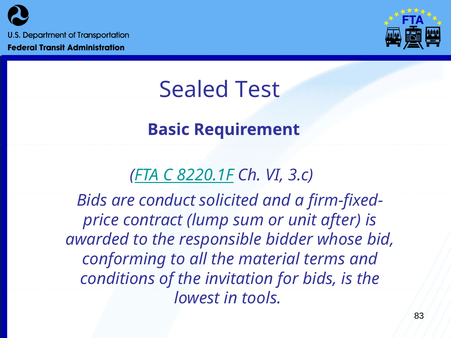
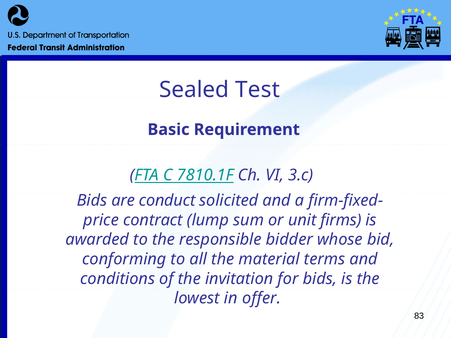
8220.1F: 8220.1F -> 7810.1F
after: after -> firms
tools: tools -> offer
